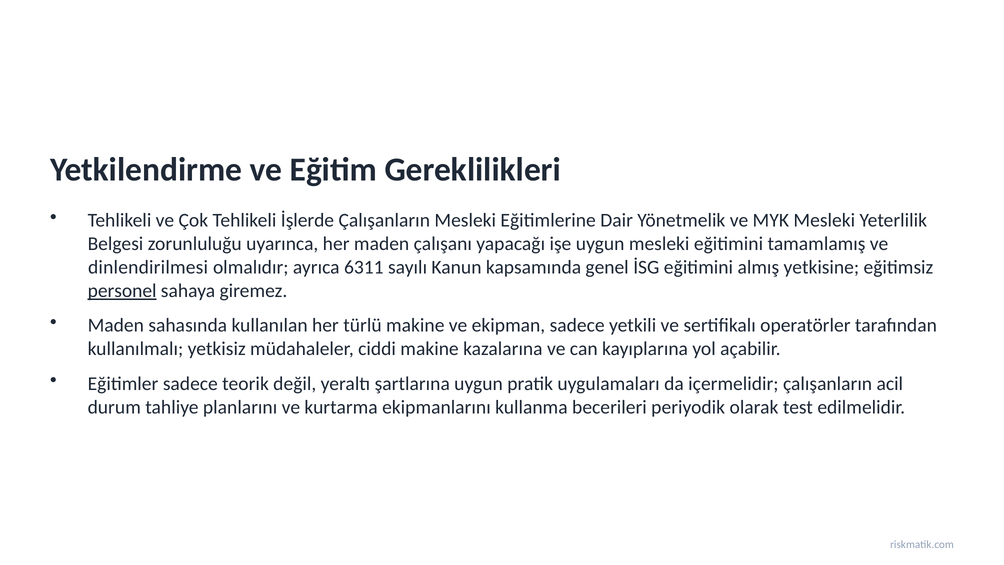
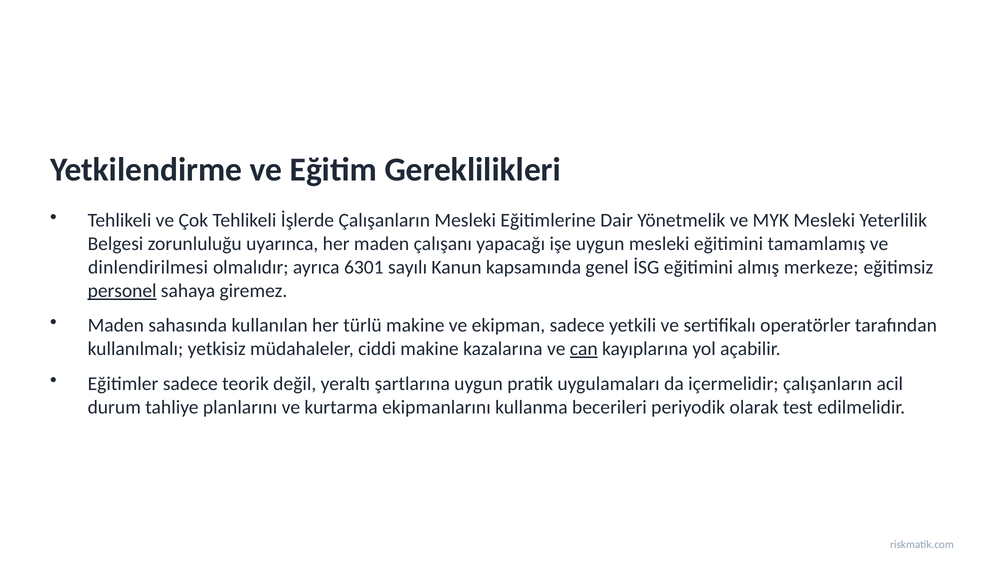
6311: 6311 -> 6301
yetkisine: yetkisine -> merkeze
can underline: none -> present
